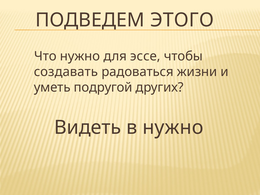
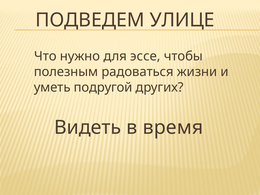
ЭТОГО: ЭТОГО -> УЛИЦЕ
создавать: создавать -> полезным
в нужно: нужно -> время
